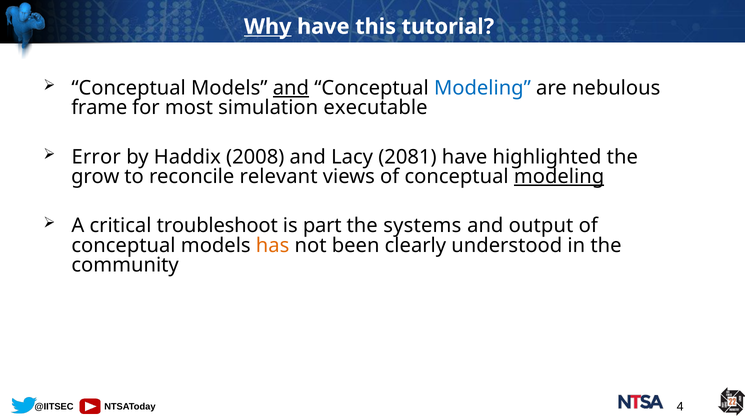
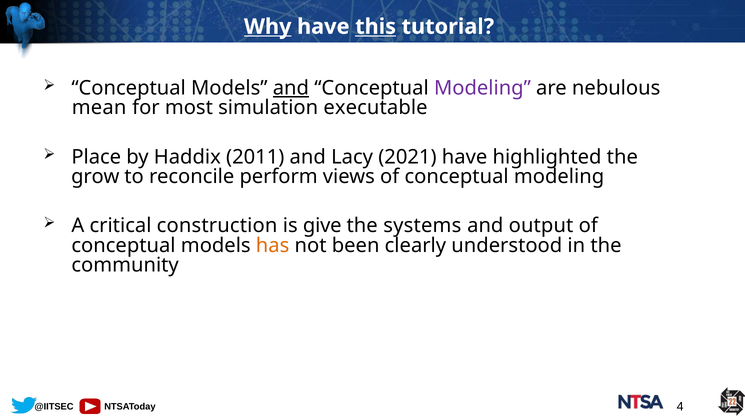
this underline: none -> present
Modeling at (482, 88) colour: blue -> purple
frame: frame -> mean
Error: Error -> Place
2008: 2008 -> 2011
2081: 2081 -> 2021
relevant: relevant -> perform
modeling at (559, 177) underline: present -> none
troubleshoot: troubleshoot -> construction
part: part -> give
